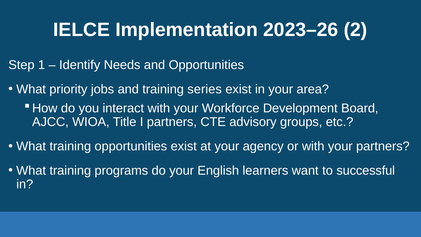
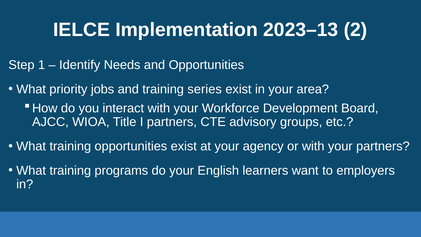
2023–26: 2023–26 -> 2023–13
successful: successful -> employers
